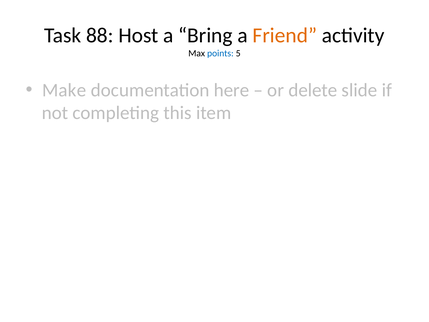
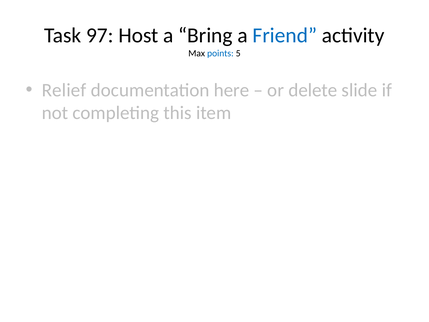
88: 88 -> 97
Friend colour: orange -> blue
Make: Make -> Relief
